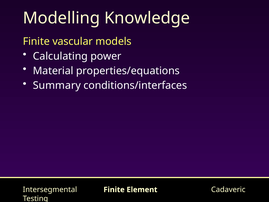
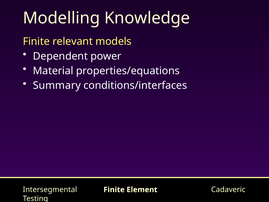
vascular: vascular -> relevant
Calculating: Calculating -> Dependent
